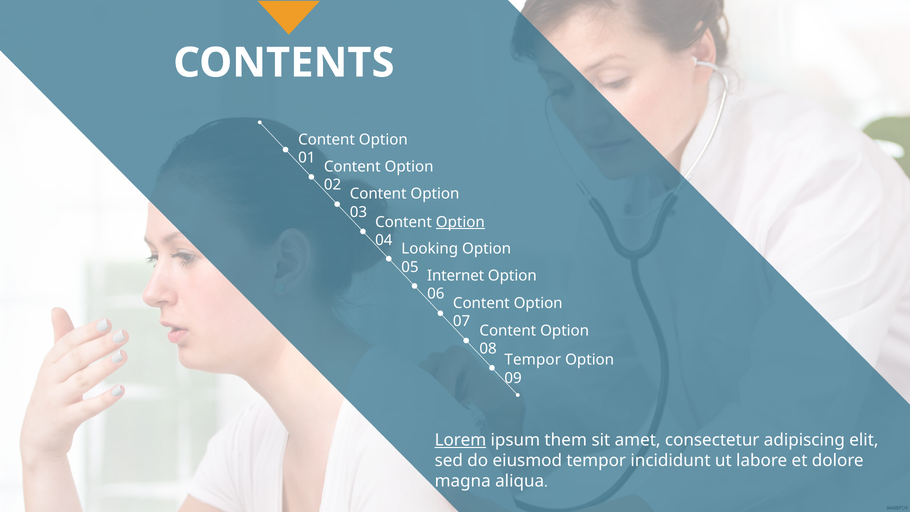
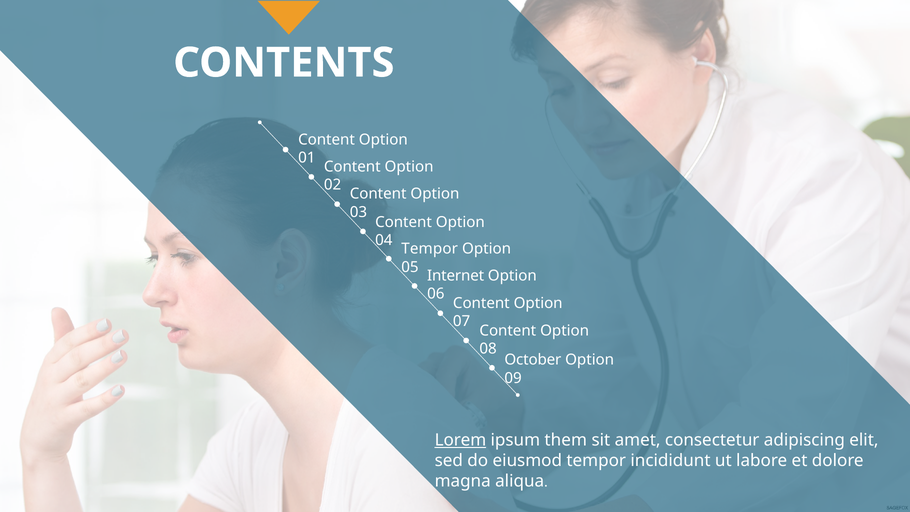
Option at (460, 222) underline: present -> none
Looking at (430, 249): Looking -> Tempor
Tempor at (533, 360): Tempor -> October
